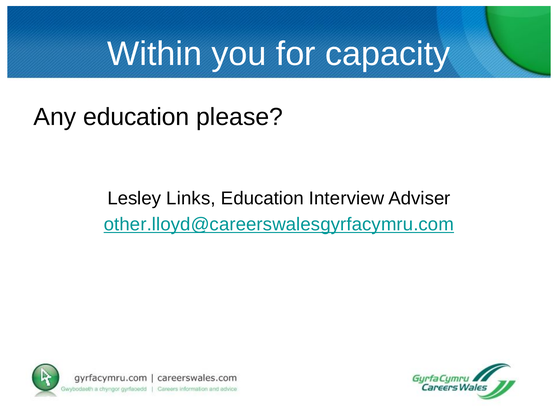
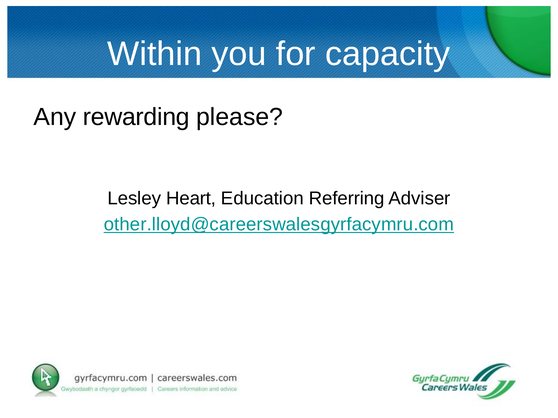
Any education: education -> rewarding
Links: Links -> Heart
Interview: Interview -> Referring
